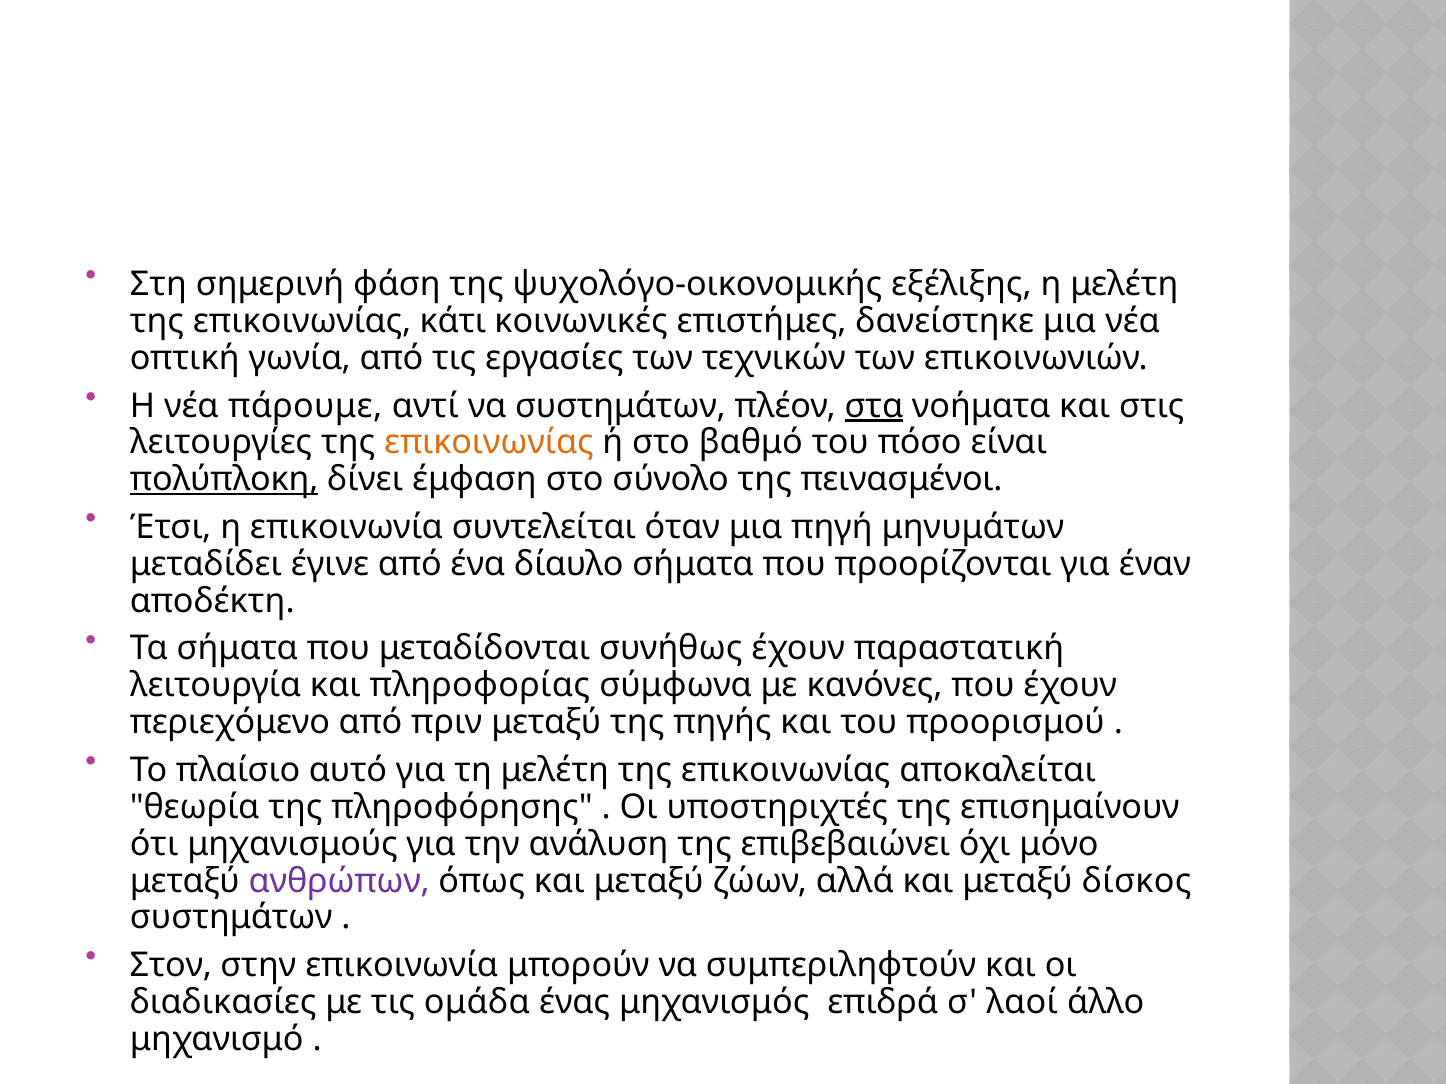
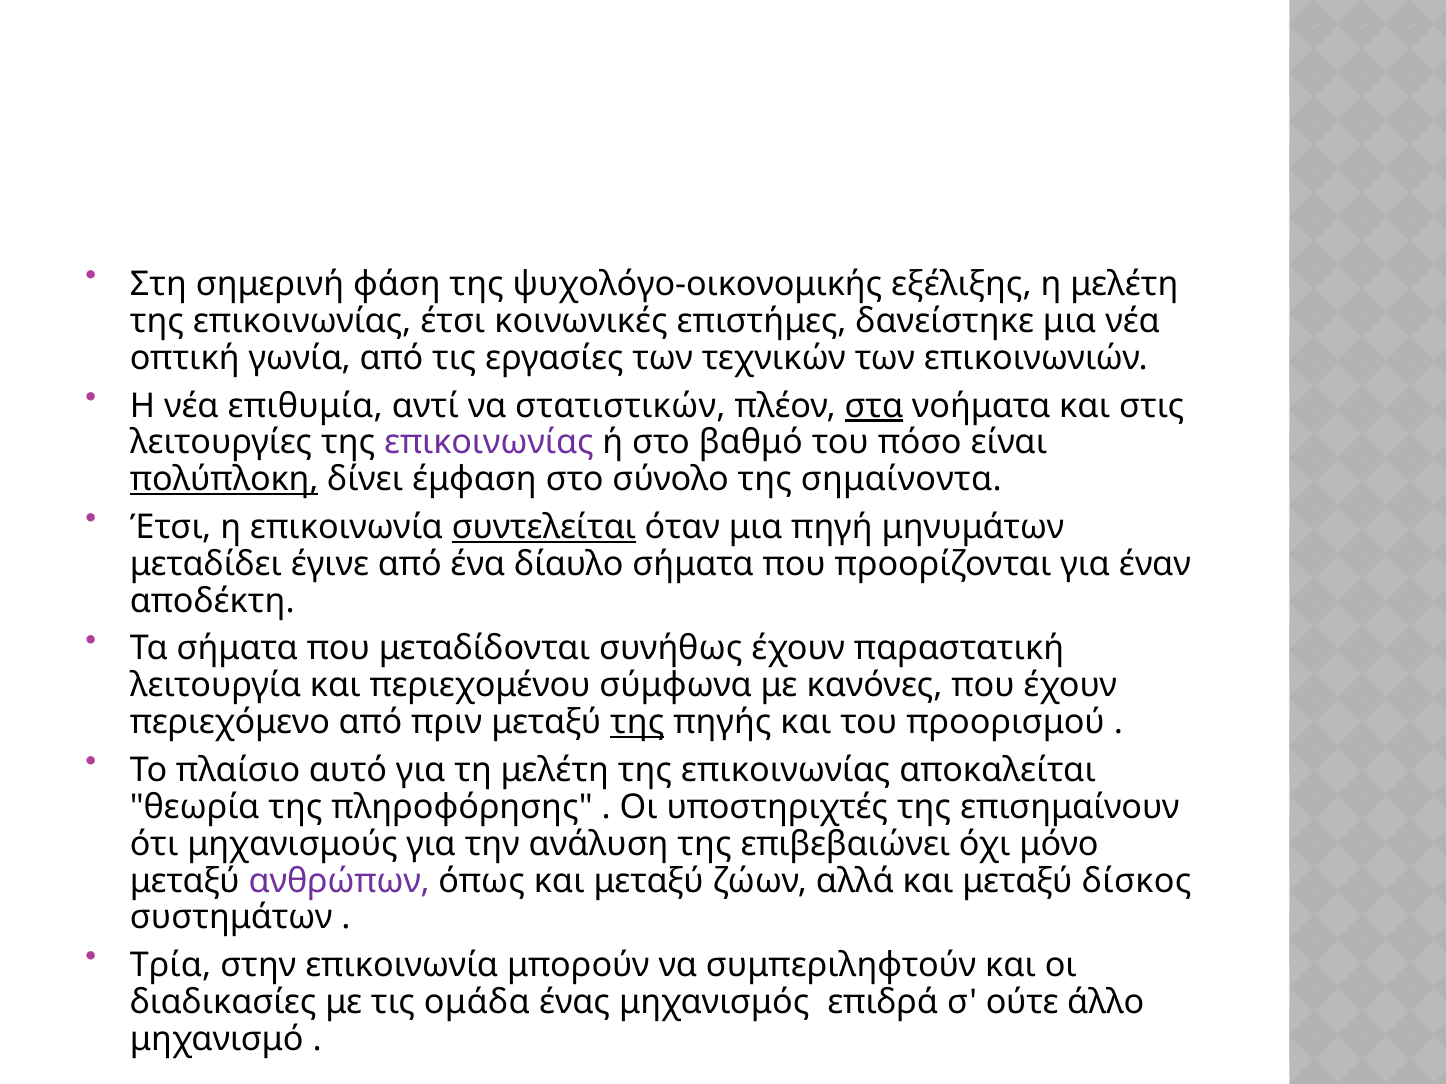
επικοινωνίας κάτι: κάτι -> έτσι
πάρουμε: πάρουμε -> επιθυμία
να συστημάτων: συστημάτων -> στατιστικών
επικοινωνίας at (489, 443) colour: orange -> purple
πεινασμένοι: πεινασμένοι -> σημαίνοντα
συντελείται underline: none -> present
πληροφορίας: πληροφορίας -> περιεχομένου
της at (637, 723) underline: none -> present
Στον: Στον -> Τρία
λαοί: λαοί -> ούτε
